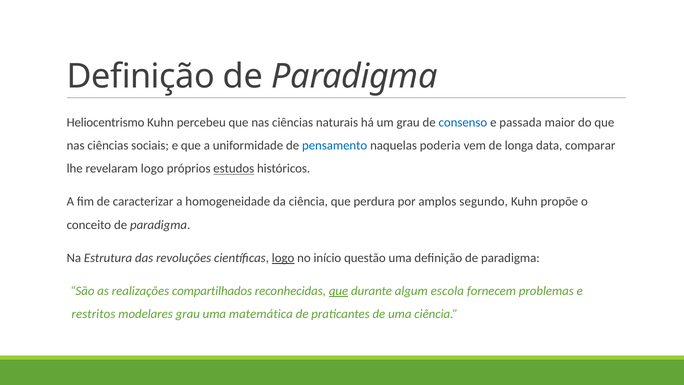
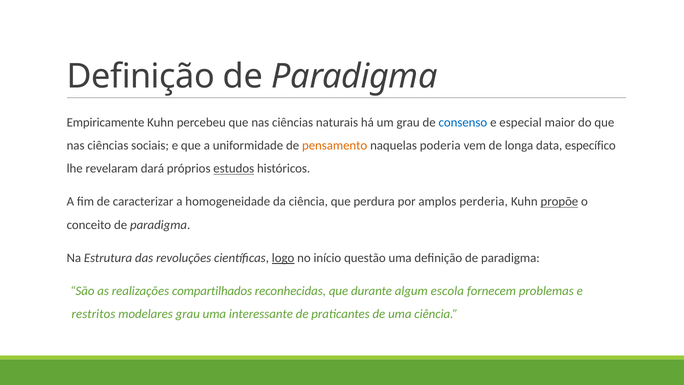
Heliocentrismo: Heliocentrismo -> Empiricamente
passada: passada -> especial
pensamento colour: blue -> orange
comparar: comparar -> específico
revelaram logo: logo -> dará
segundo: segundo -> perderia
propõe underline: none -> present
que at (339, 291) underline: present -> none
matemática: matemática -> interessante
